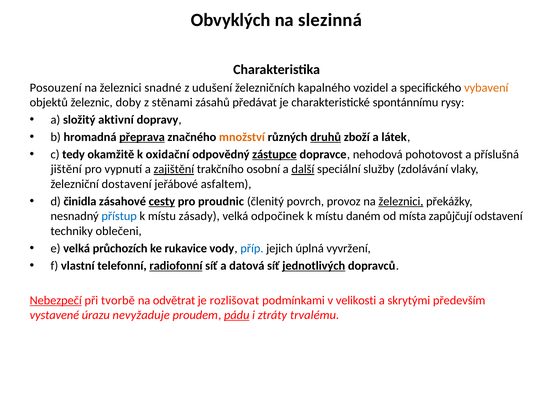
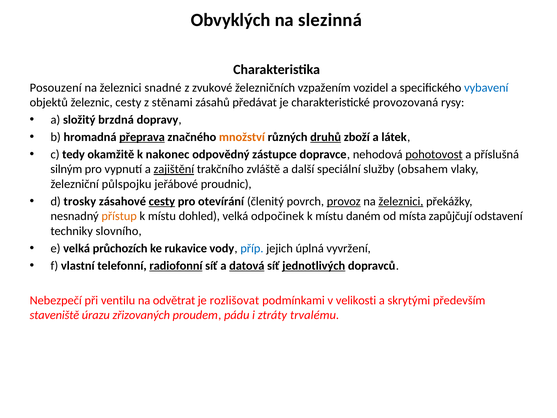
udušení: udušení -> zvukové
kapalného: kapalného -> vzpažením
vybavení colour: orange -> blue
železnic doby: doby -> cesty
spontánnímu: spontánnímu -> provozovaná
aktivní: aktivní -> brzdná
oxidační: oxidační -> nakonec
zástupce underline: present -> none
pohotovost underline: none -> present
jištění: jištění -> silným
osobní: osobní -> zvláště
další underline: present -> none
zdolávání: zdolávání -> obsahem
dostavení: dostavení -> půlspojku
asfaltem: asfaltem -> proudnic
činidla: činidla -> trosky
proudnic: proudnic -> otevírání
provoz underline: none -> present
přístup colour: blue -> orange
zásady: zásady -> dohled
oblečeni: oblečeni -> slovního
datová underline: none -> present
Nebezpečí underline: present -> none
tvorbě: tvorbě -> ventilu
vystavené: vystavené -> staveniště
nevyžaduje: nevyžaduje -> zřizovaných
pádu underline: present -> none
